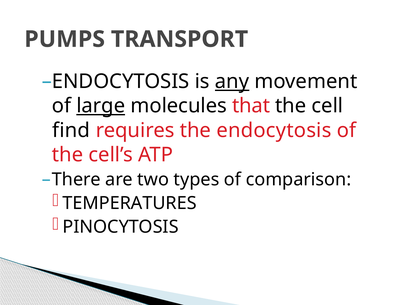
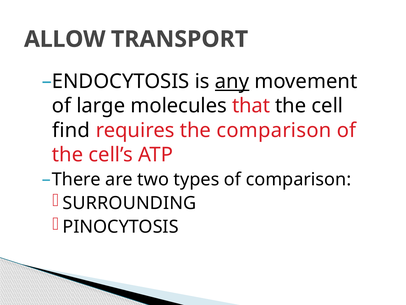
PUMPS: PUMPS -> ALLOW
large underline: present -> none
the endocytosis: endocytosis -> comparison
TEMPERATURES: TEMPERATURES -> SURROUNDING
